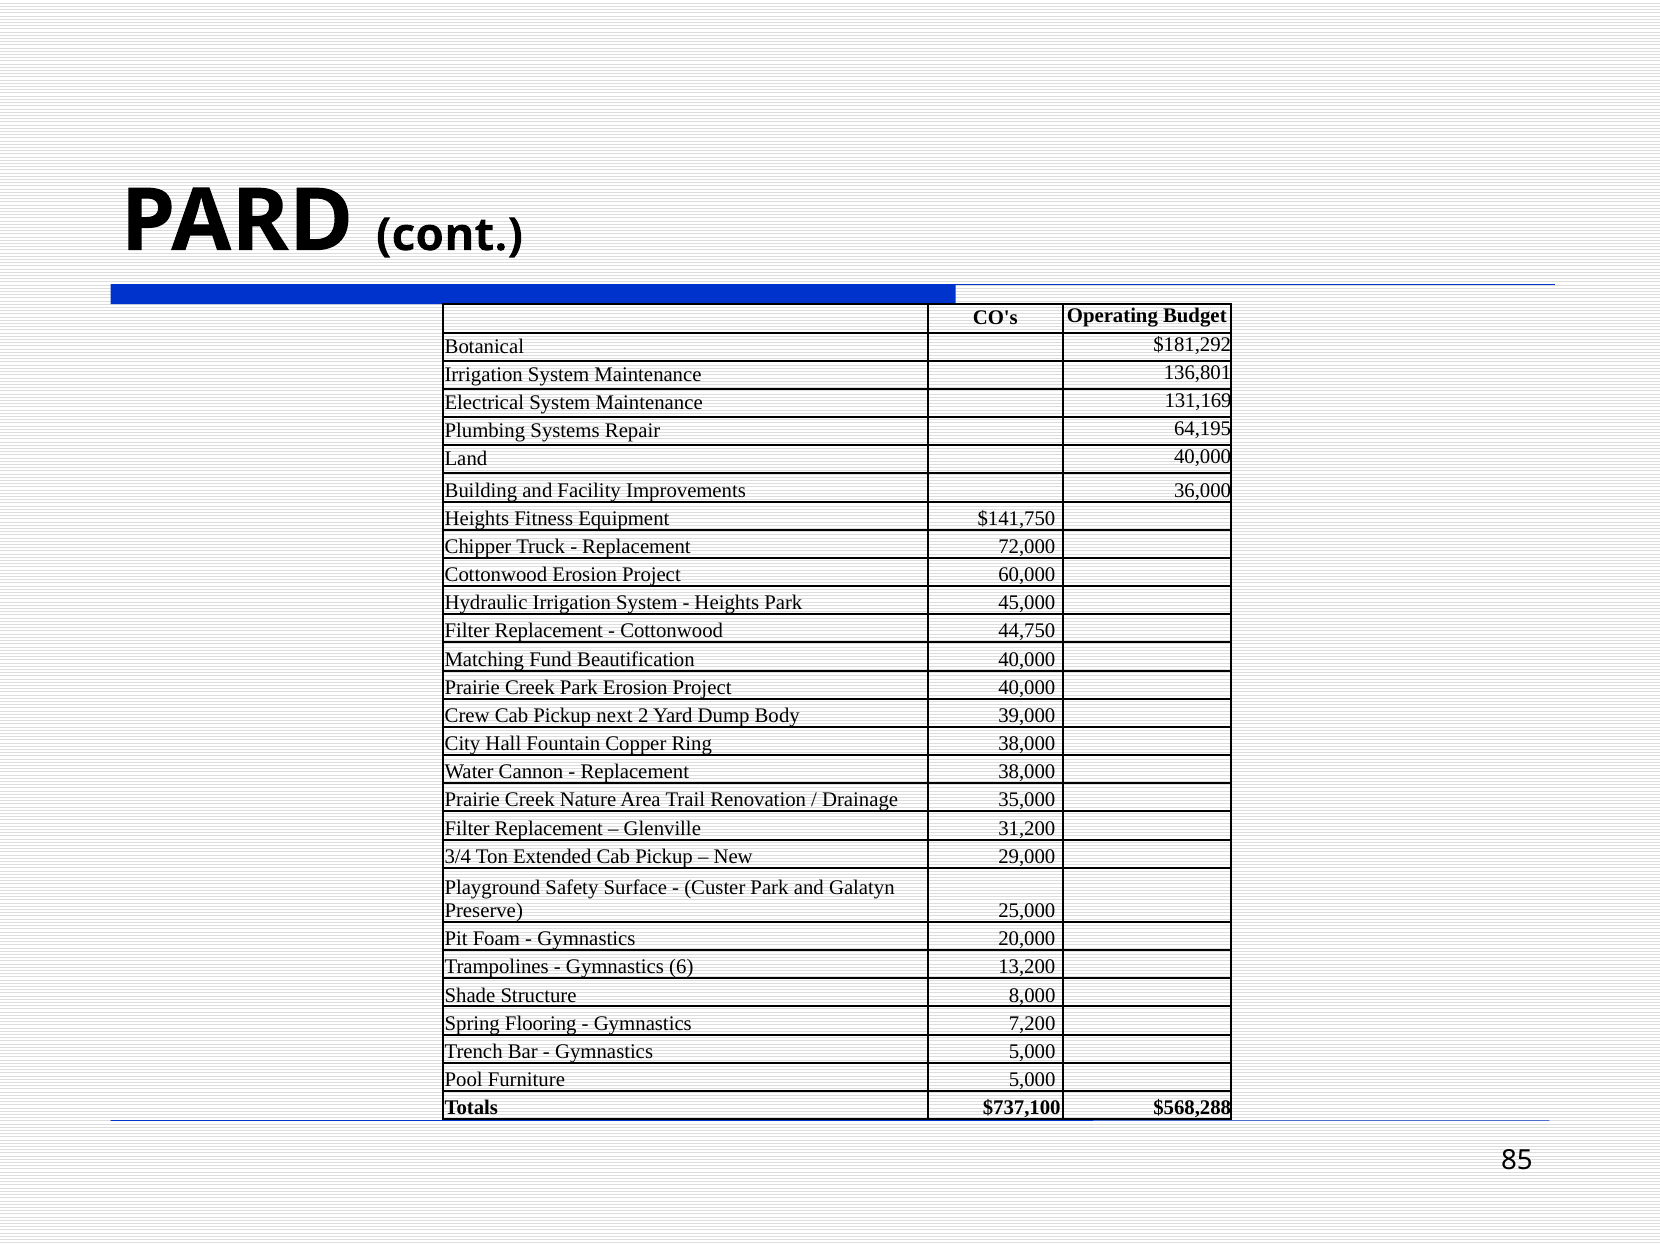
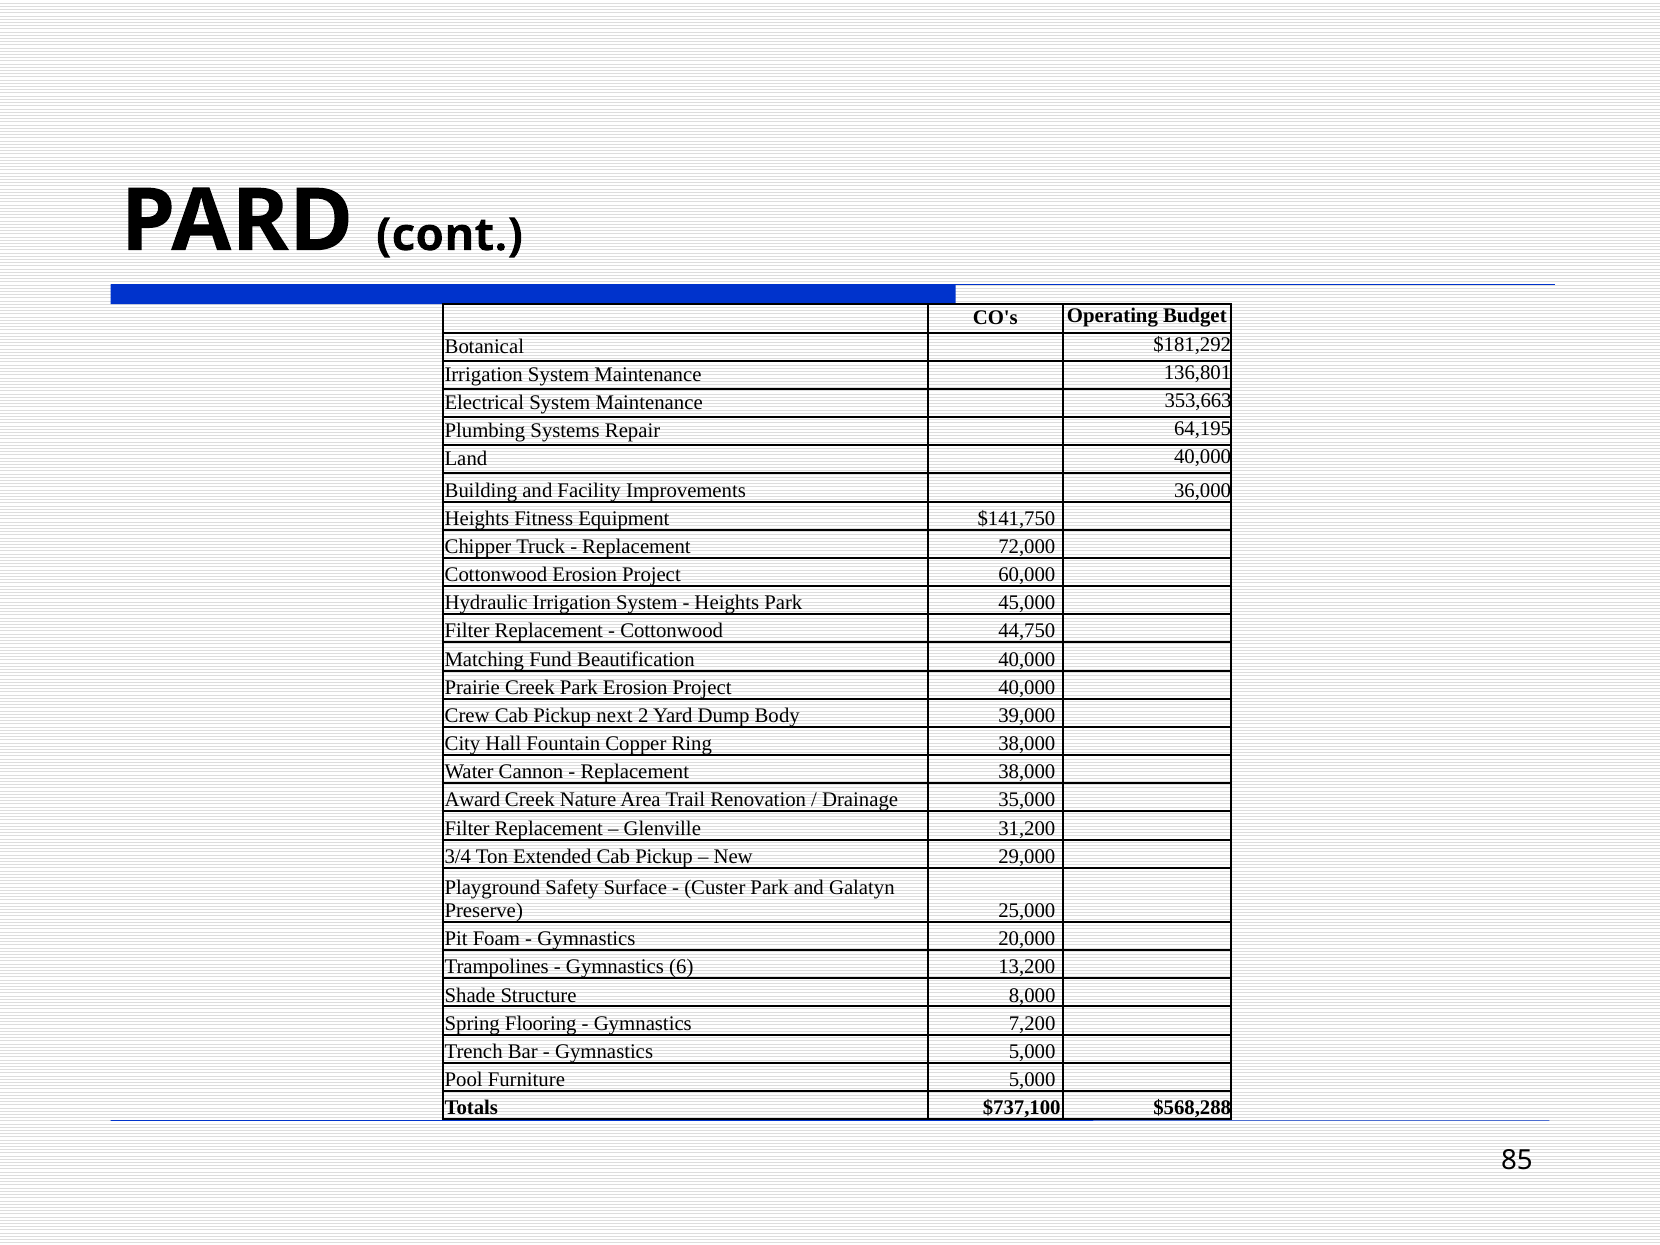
131,169: 131,169 -> 353,663
Prairie at (472, 800): Prairie -> Award
